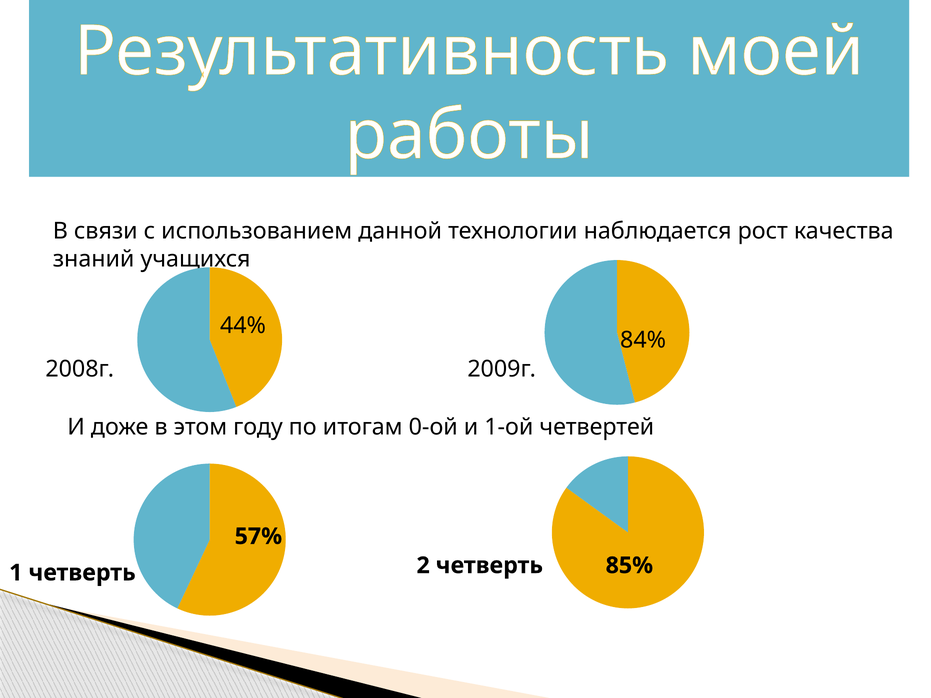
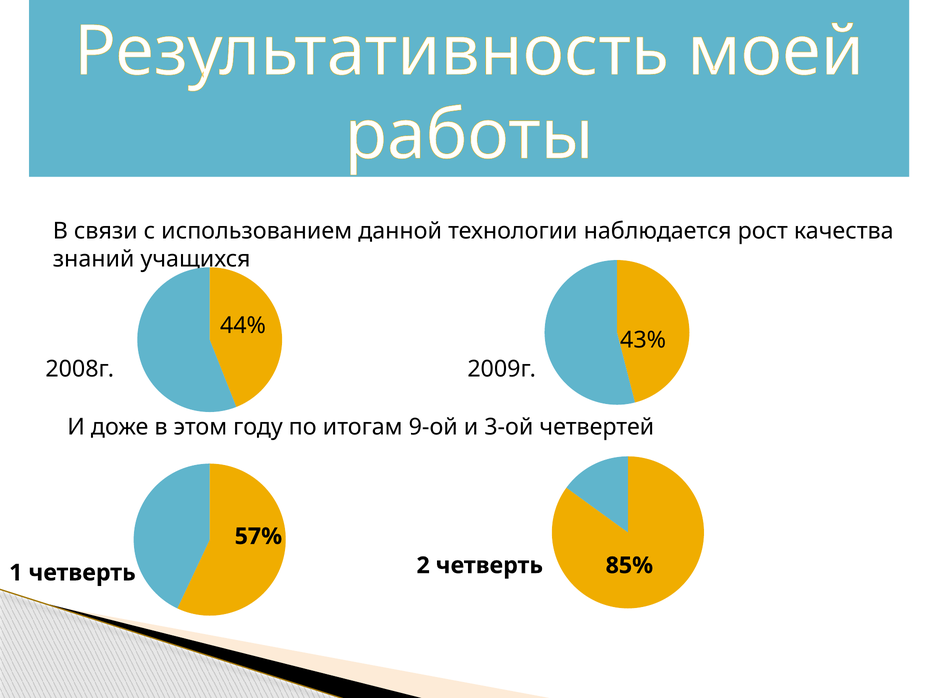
84%: 84% -> 43%
0-ой: 0-ой -> 9-ой
1-ой: 1-ой -> 3-ой
